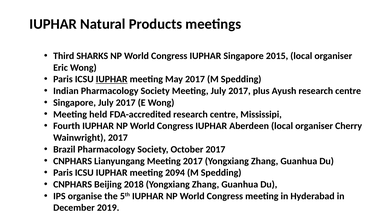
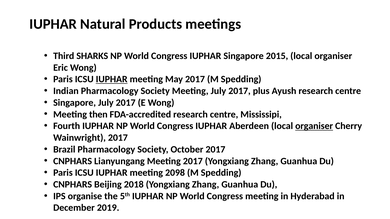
held: held -> then
organiser at (314, 126) underline: none -> present
2094: 2094 -> 2098
